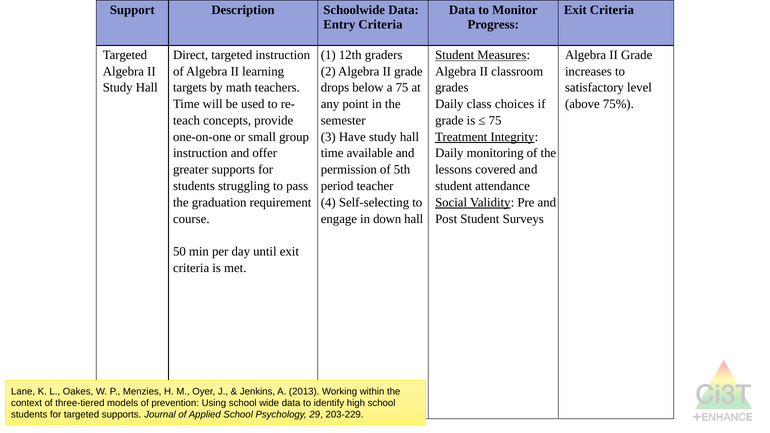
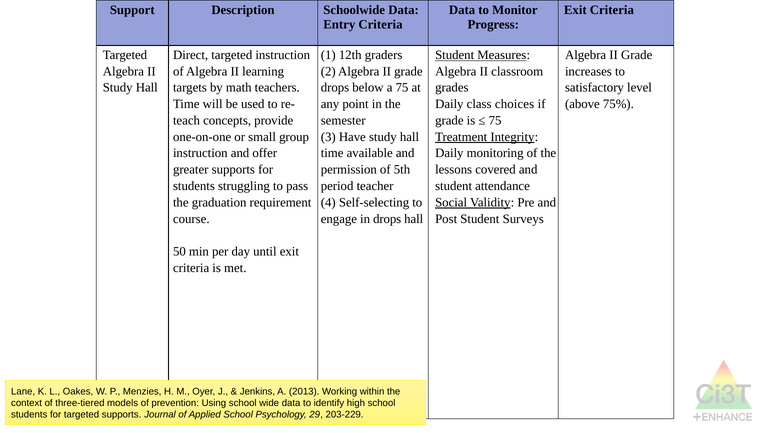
in down: down -> drops
